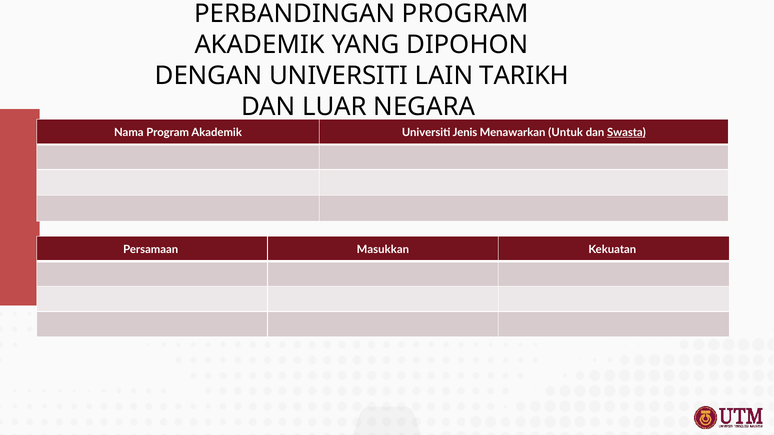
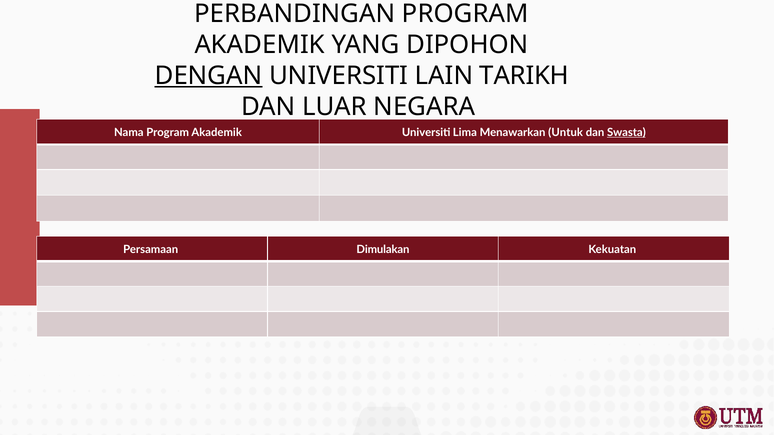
DENGAN underline: none -> present
Jenis: Jenis -> Lima
Masukkan: Masukkan -> Dimulakan
